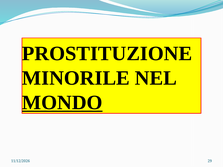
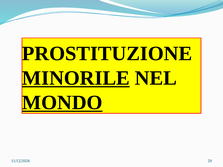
MINORILE underline: none -> present
